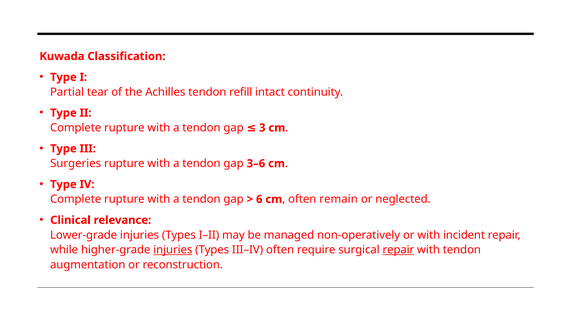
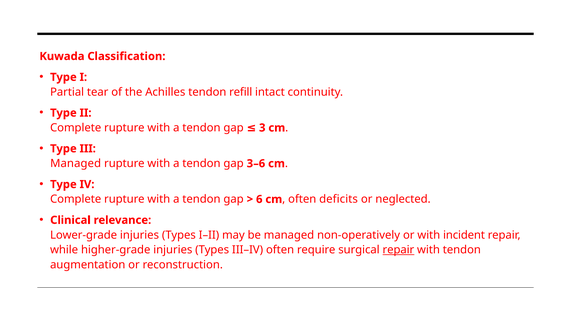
Surgeries at (76, 164): Surgeries -> Managed
remain: remain -> deficits
injuries at (173, 250) underline: present -> none
